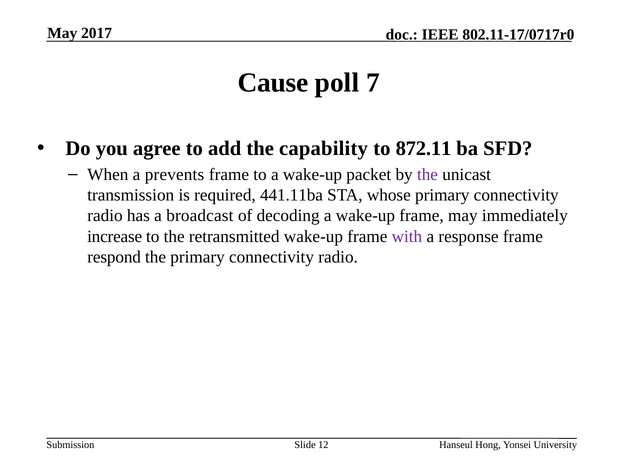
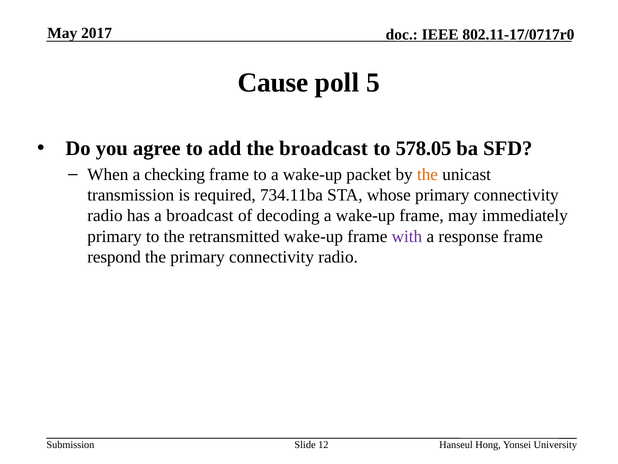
7: 7 -> 5
the capability: capability -> broadcast
872.11: 872.11 -> 578.05
prevents: prevents -> checking
the at (428, 174) colour: purple -> orange
441.11ba: 441.11ba -> 734.11ba
increase at (115, 236): increase -> primary
